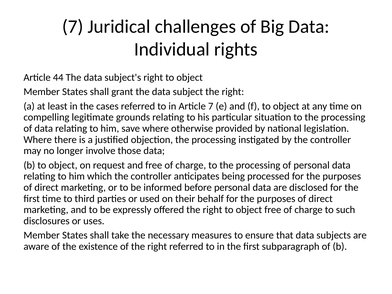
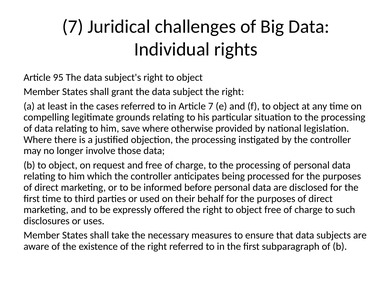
44: 44 -> 95
